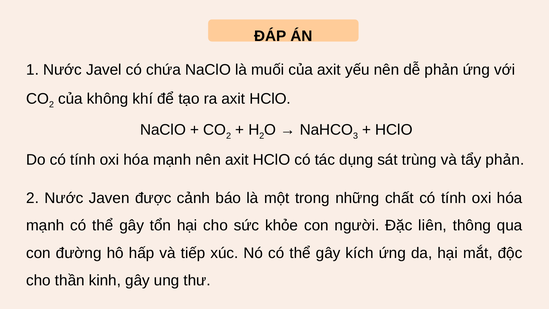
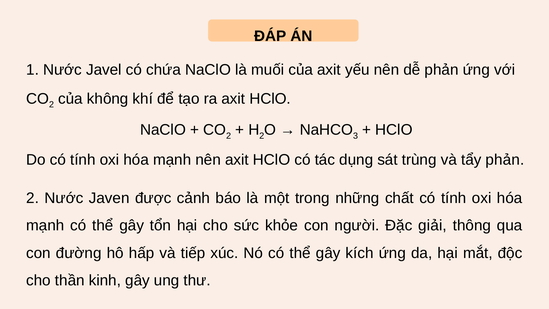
liên: liên -> giải
